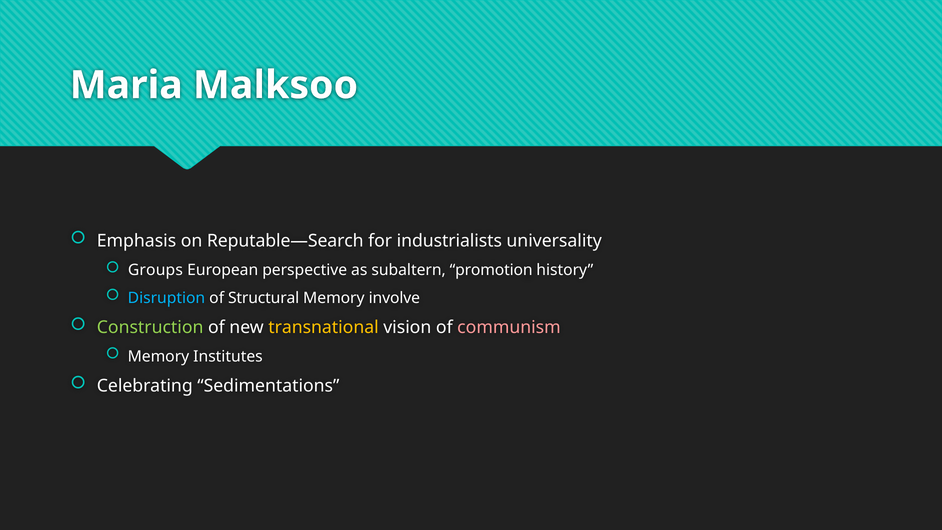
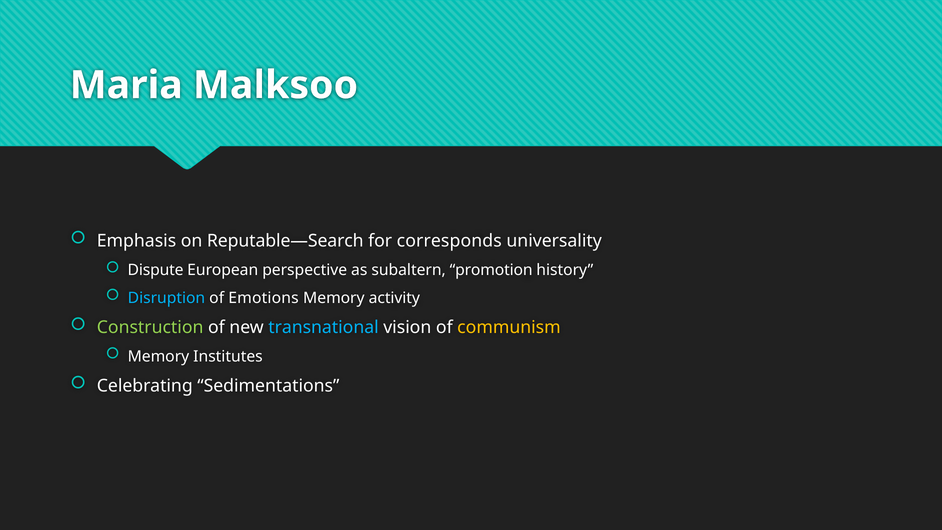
industrialists: industrialists -> corresponds
Groups: Groups -> Dispute
Structural: Structural -> Emotions
involve: involve -> activity
transnational colour: yellow -> light blue
communism colour: pink -> yellow
